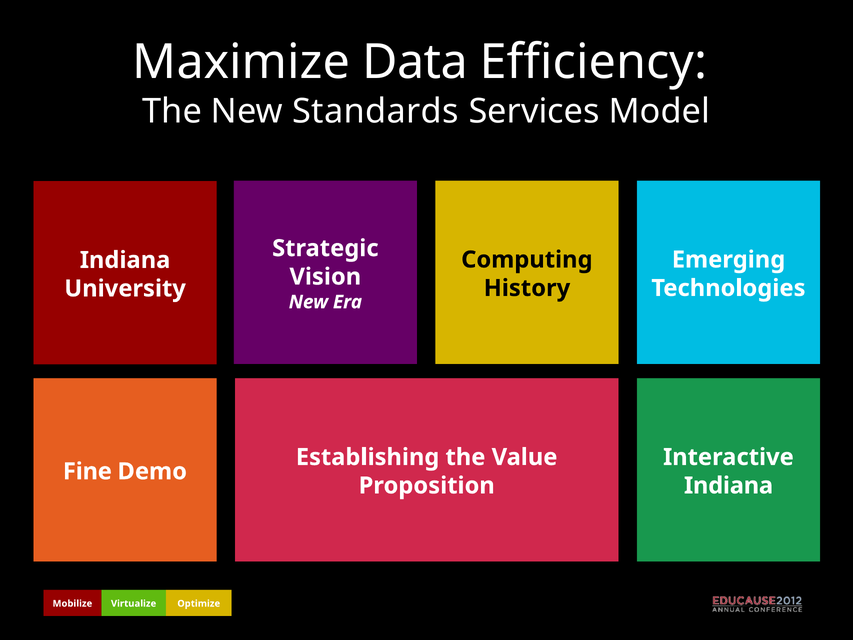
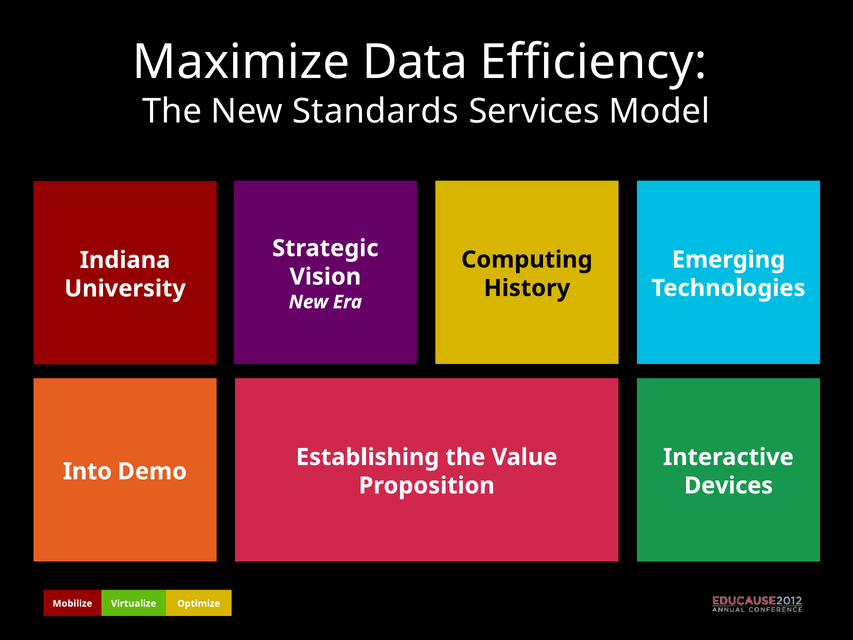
Fine: Fine -> Into
Indiana at (729, 485): Indiana -> Devices
